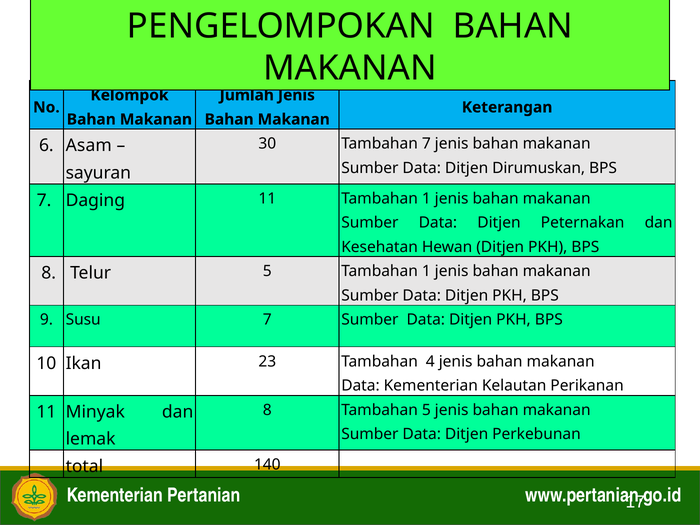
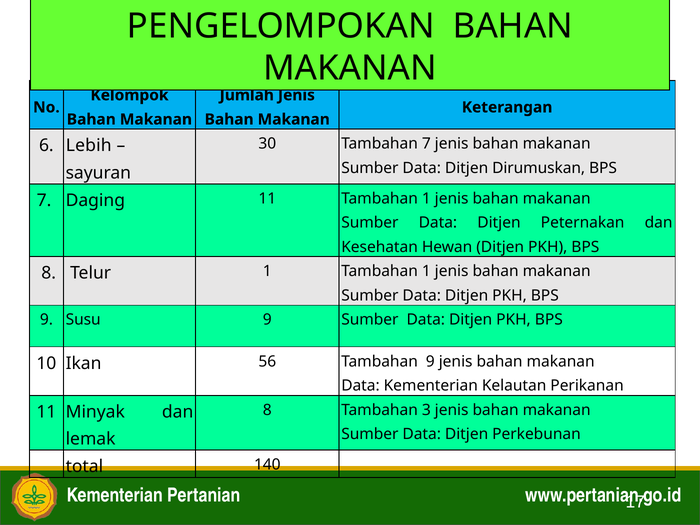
Asam: Asam -> Lebih
Telur 5: 5 -> 1
Susu 7: 7 -> 9
23: 23 -> 56
Tambahan 4: 4 -> 9
Tambahan 5: 5 -> 3
